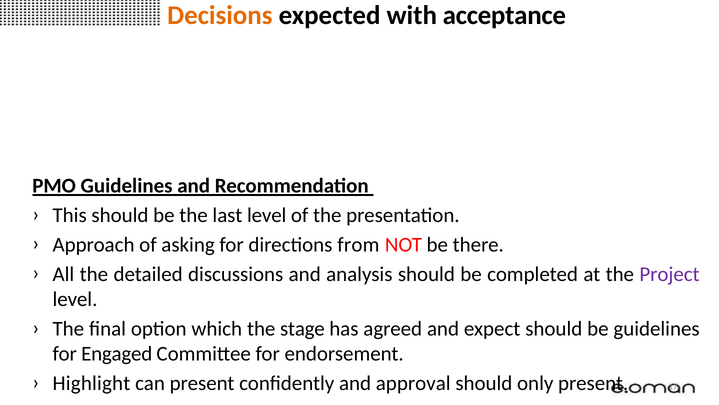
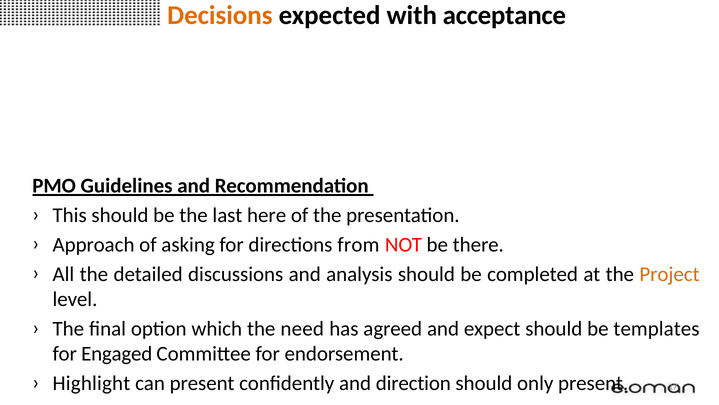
last level: level -> here
Project colour: purple -> orange
stage: stage -> need
be guidelines: guidelines -> templates
approval: approval -> direction
